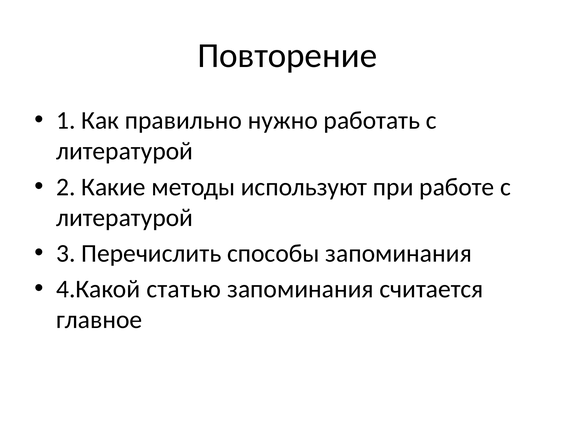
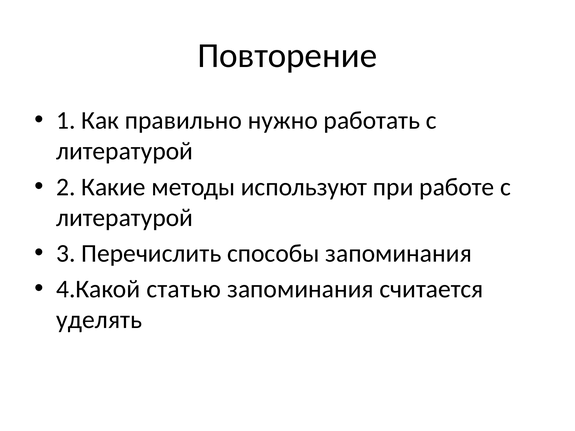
главное: главное -> уделять
